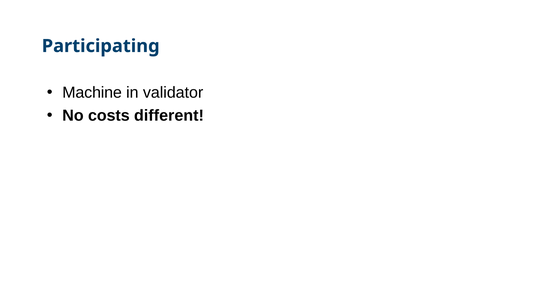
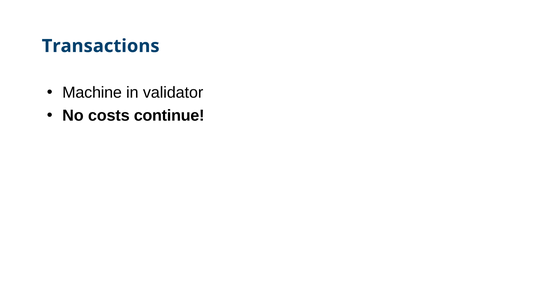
Participating: Participating -> Transactions
different: different -> continue
